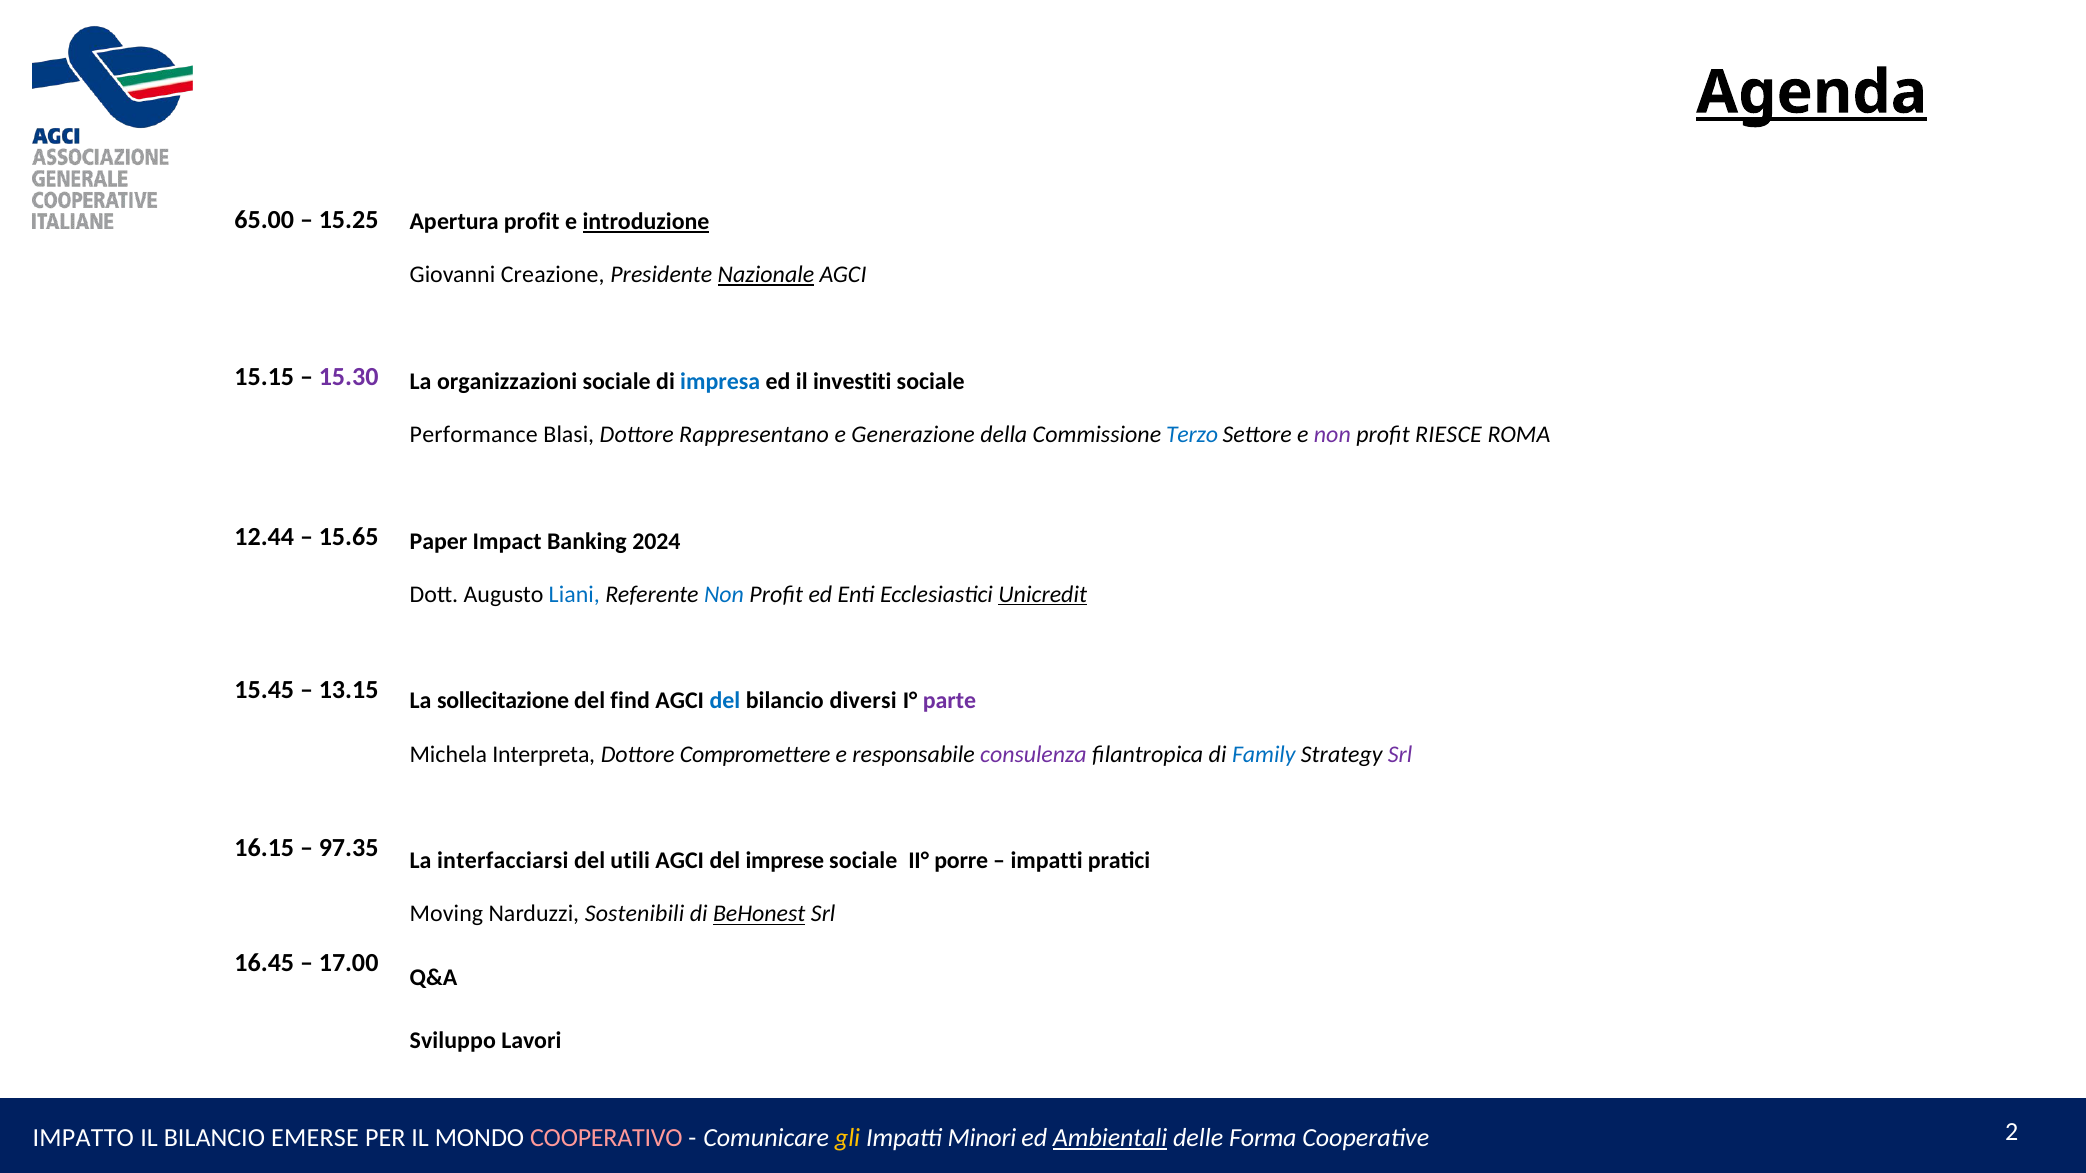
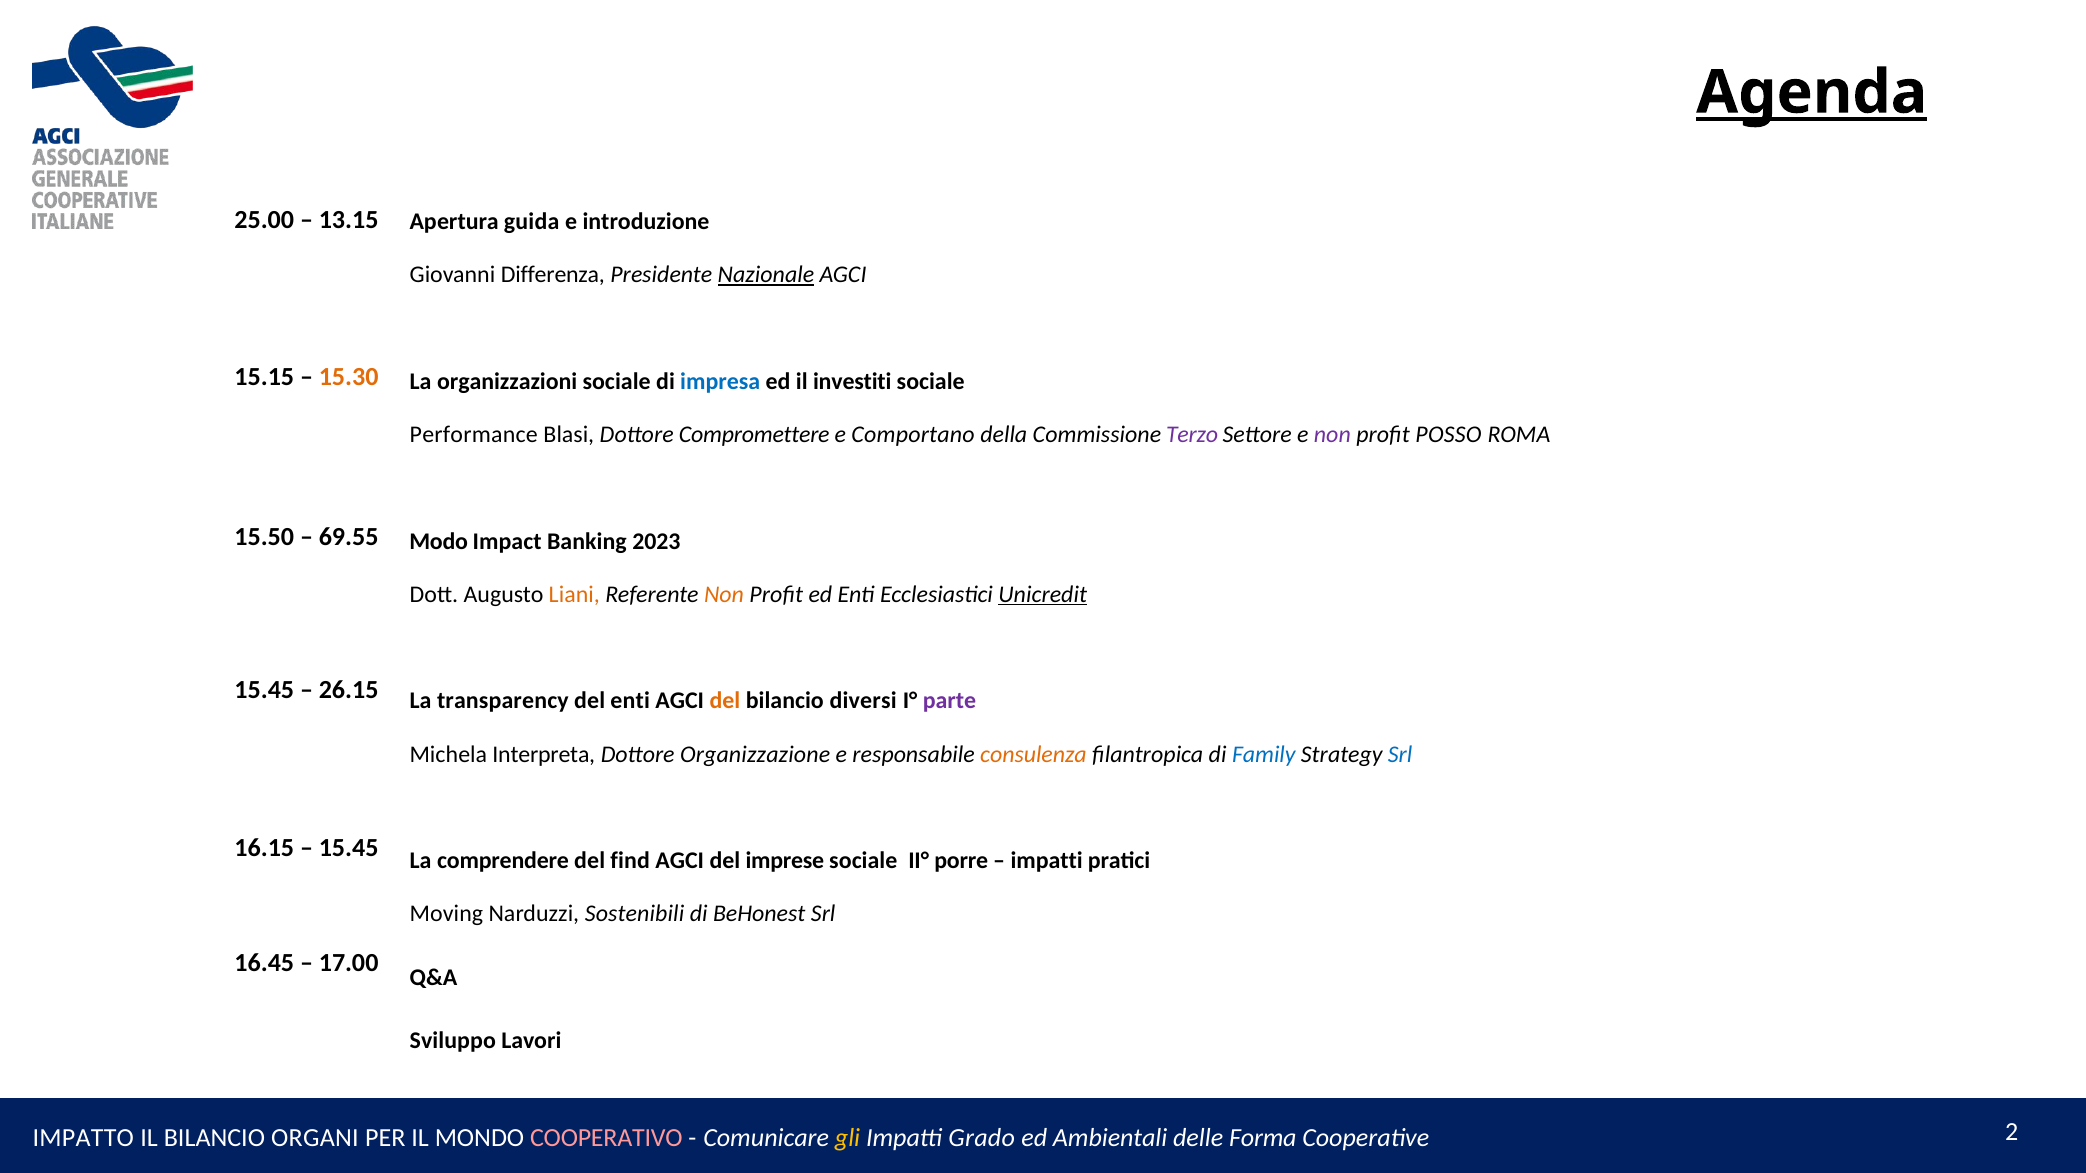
65.00: 65.00 -> 25.00
15.25: 15.25 -> 13.15
Apertura profit: profit -> guida
introduzione underline: present -> none
Creazione: Creazione -> Differenza
15.30 colour: purple -> orange
Rappresentano: Rappresentano -> Compromettere
Generazione: Generazione -> Comportano
Terzo colour: blue -> purple
RIESCE: RIESCE -> POSSO
12.44: 12.44 -> 15.50
15.65: 15.65 -> 69.55
Paper: Paper -> Modo
2024: 2024 -> 2023
Liani colour: blue -> orange
Non at (724, 595) colour: blue -> orange
13.15: 13.15 -> 26.15
sollecitazione: sollecitazione -> transparency
del find: find -> enti
del at (725, 701) colour: blue -> orange
Compromettere: Compromettere -> Organizzazione
consulenza colour: purple -> orange
Srl at (1400, 755) colour: purple -> blue
97.35 at (349, 848): 97.35 -> 15.45
interfacciarsi: interfacciarsi -> comprendere
utili: utili -> find
BeHonest underline: present -> none
EMERSE: EMERSE -> ORGANI
Minori: Minori -> Grado
Ambientali underline: present -> none
